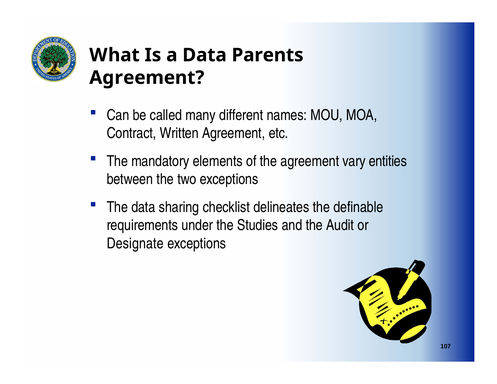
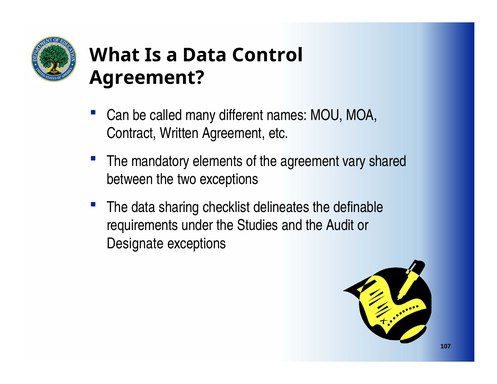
Parents: Parents -> Control
entities: entities -> shared
